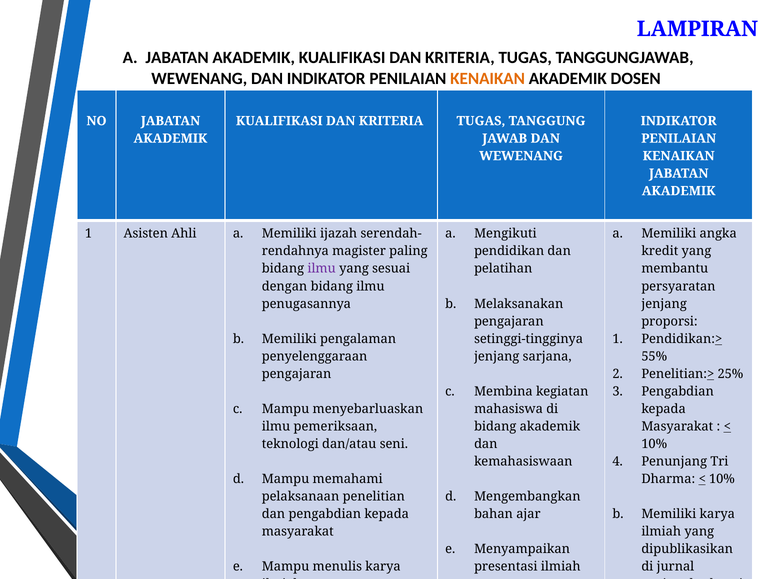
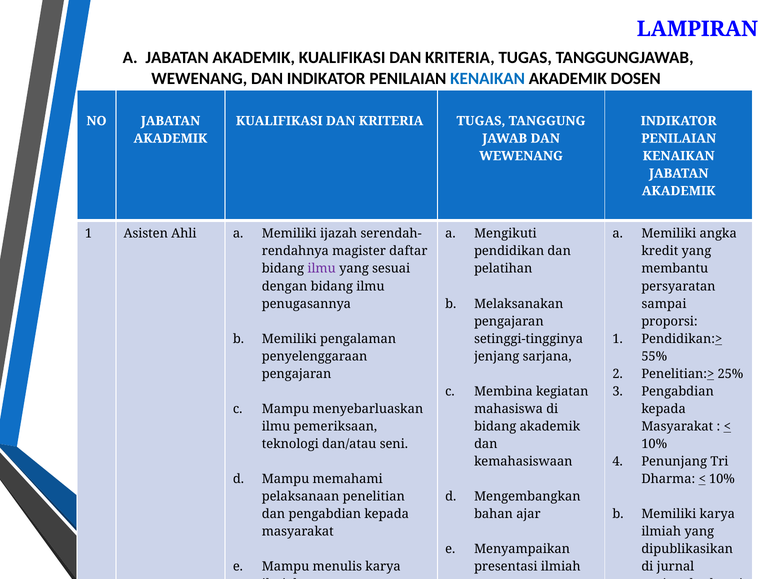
KENAIKAN at (488, 78) colour: orange -> blue
paling: paling -> daftar
jenjang at (664, 304): jenjang -> sampai
